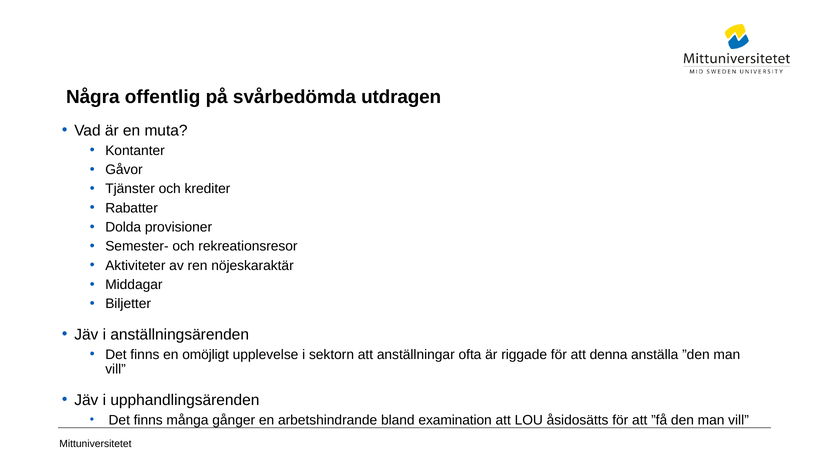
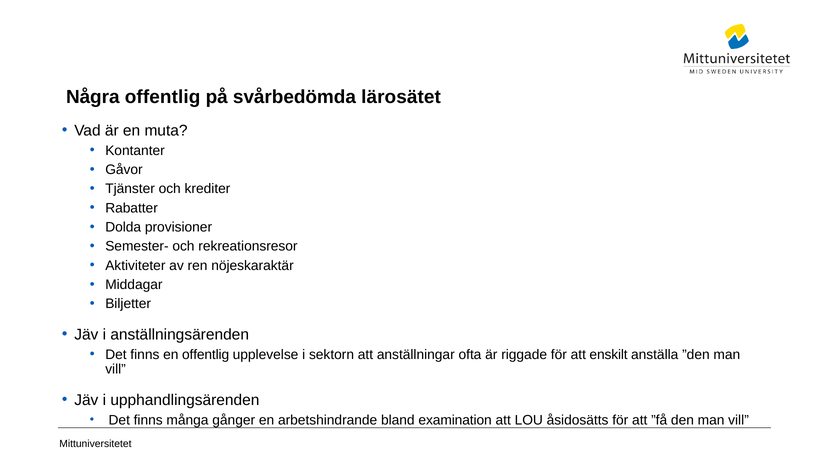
utdragen: utdragen -> lärosätet
en omöjligt: omöjligt -> offentlig
denna: denna -> enskilt
